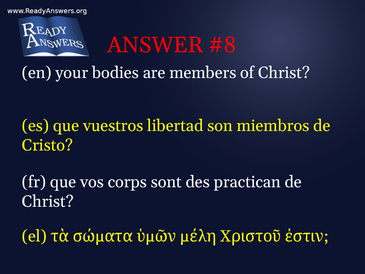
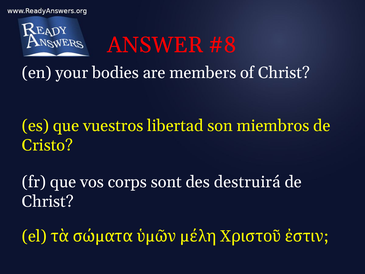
practican: practican -> destruirá
